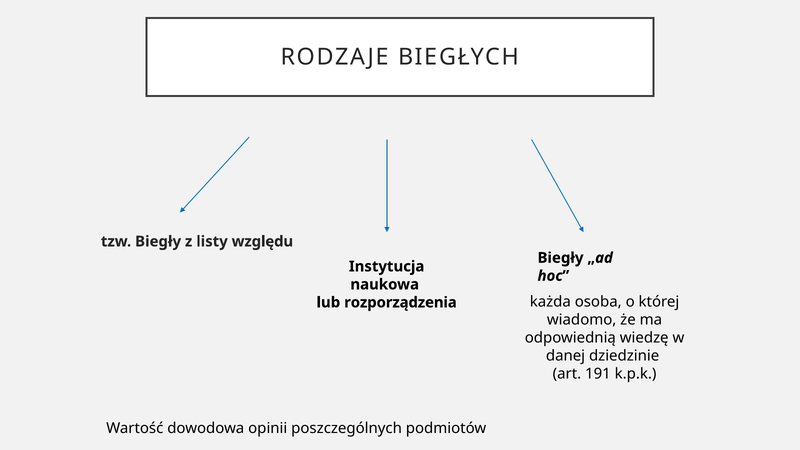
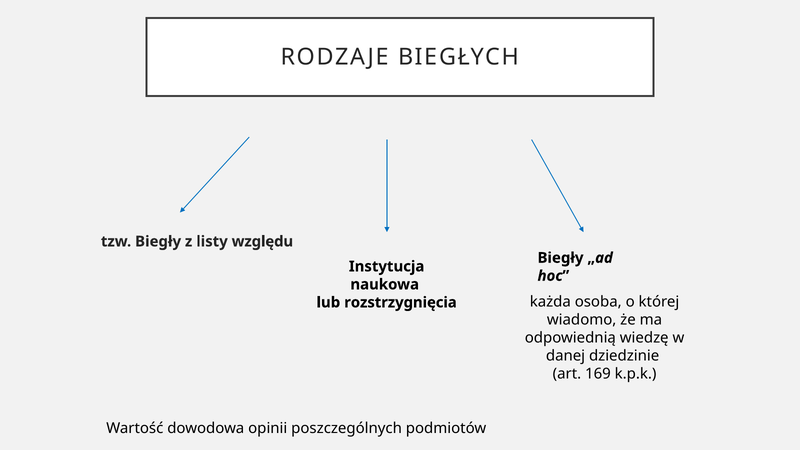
rozporządzenia: rozporządzenia -> rozstrzygnięcia
191: 191 -> 169
